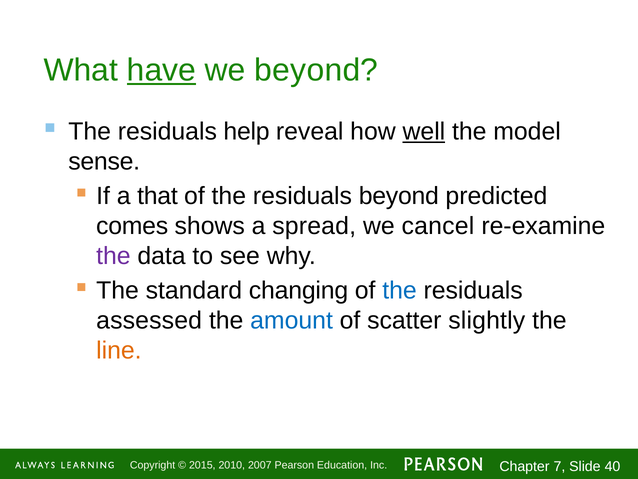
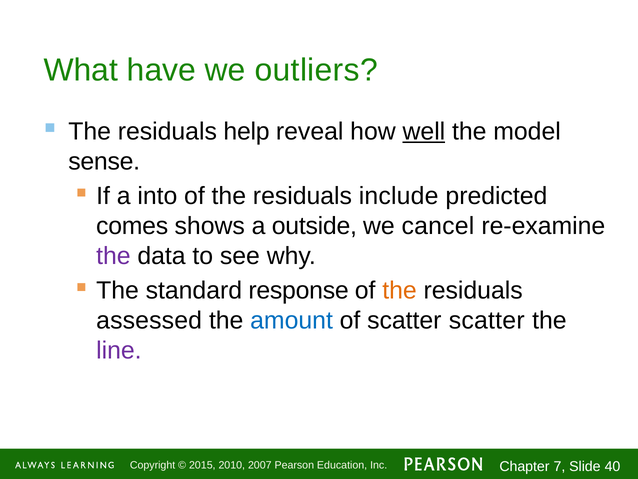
have underline: present -> none
we beyond: beyond -> outliers
that: that -> into
residuals beyond: beyond -> include
spread: spread -> outside
changing: changing -> response
the at (400, 290) colour: blue -> orange
scatter slightly: slightly -> scatter
line colour: orange -> purple
